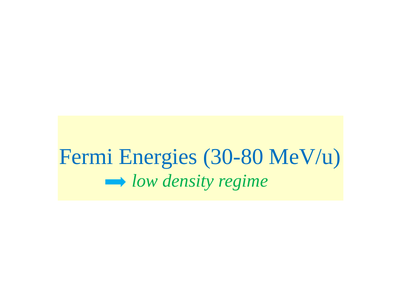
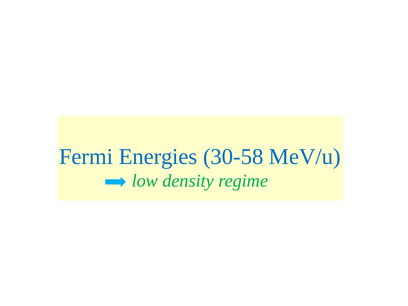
30-80: 30-80 -> 30-58
